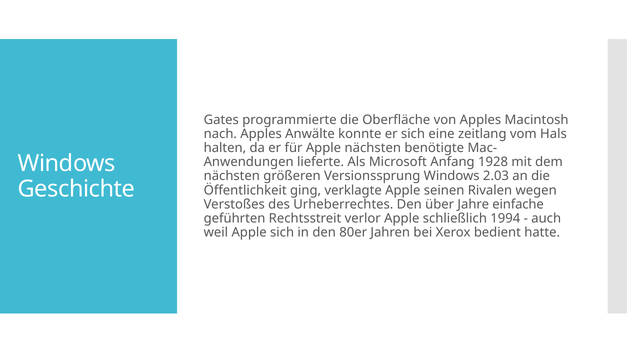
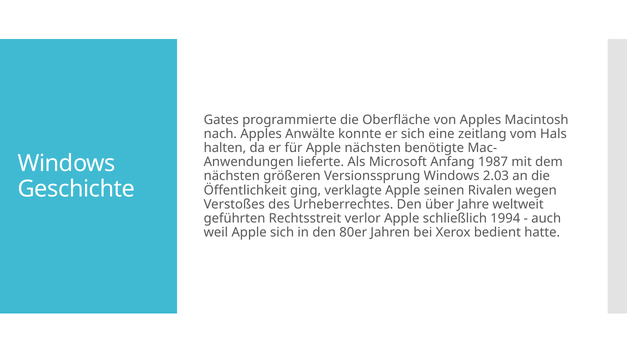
1928: 1928 -> 1987
einfache: einfache -> weltweit
